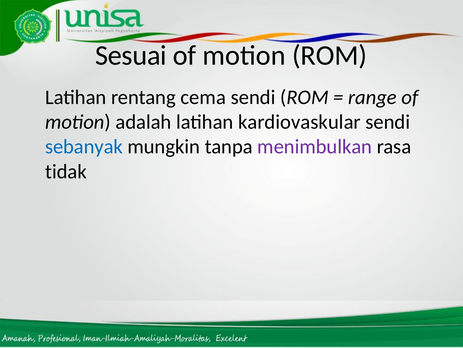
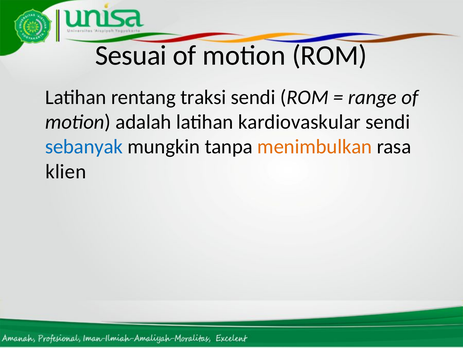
cema: cema -> traksi
menimbulkan colour: purple -> orange
tidak: tidak -> klien
